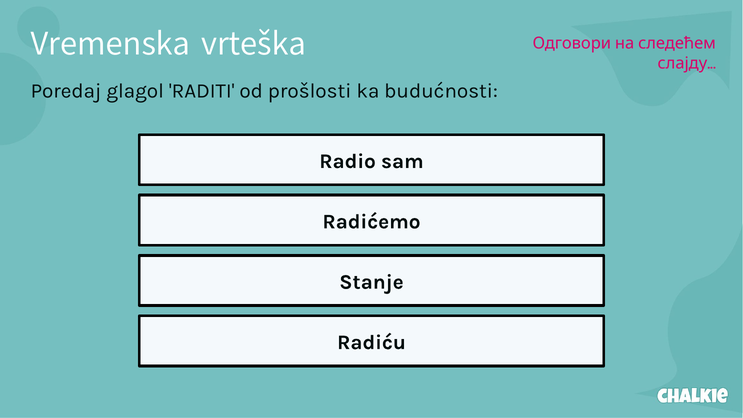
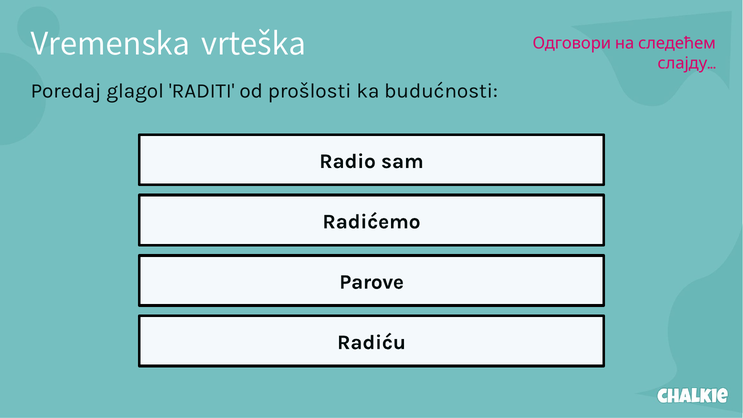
Stanje: Stanje -> Parove
